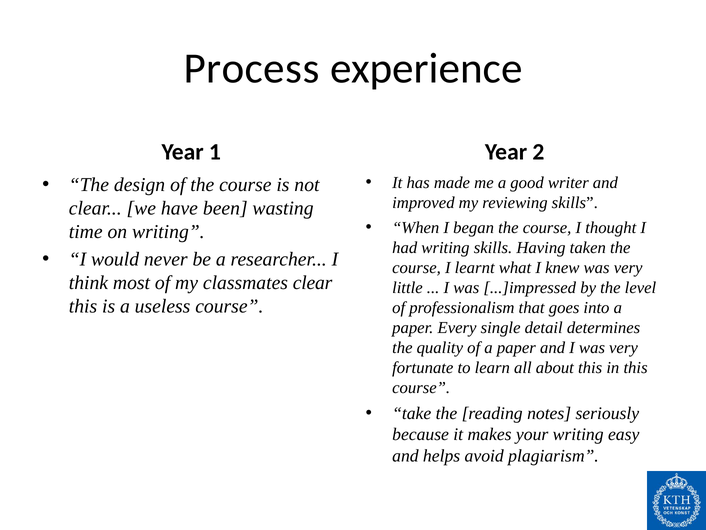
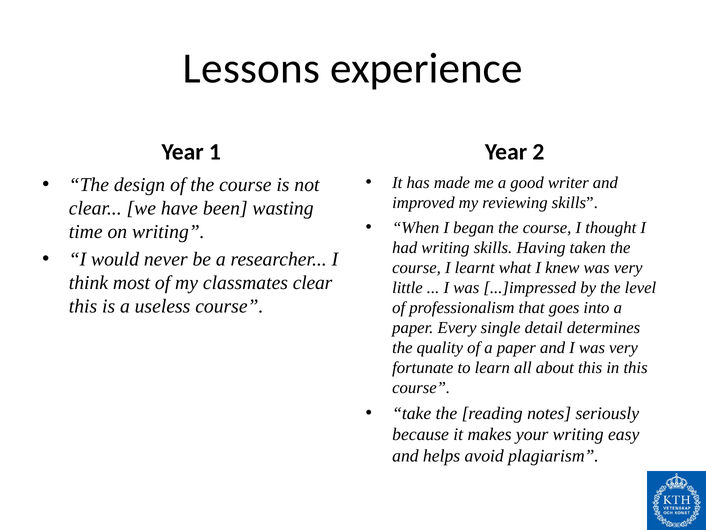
Process: Process -> Lessons
